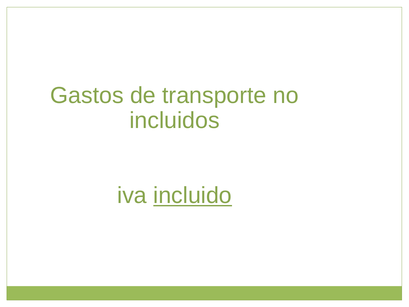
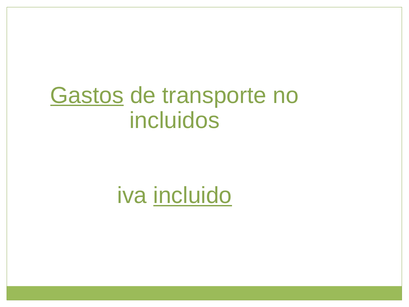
Gastos underline: none -> present
